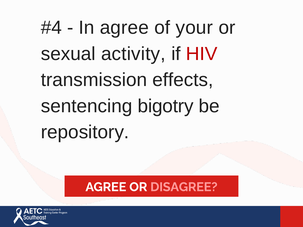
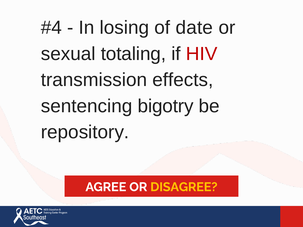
In agree: agree -> losing
your: your -> date
activity: activity -> totaling
DISAGREE colour: pink -> yellow
